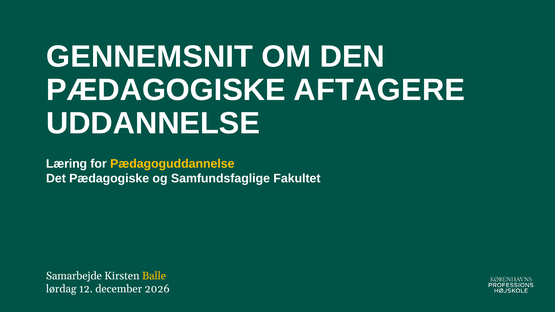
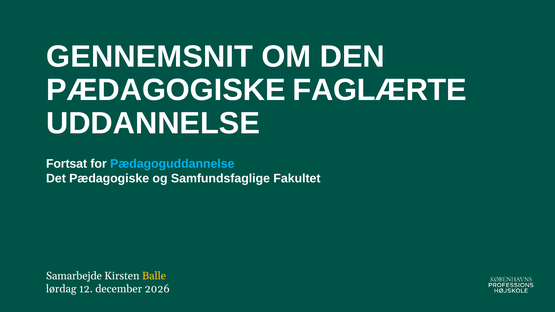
AFTAGERE: AFTAGERE -> FAGLÆRTE
Læring: Læring -> Fortsat
Pædagoguddannelse colour: yellow -> light blue
